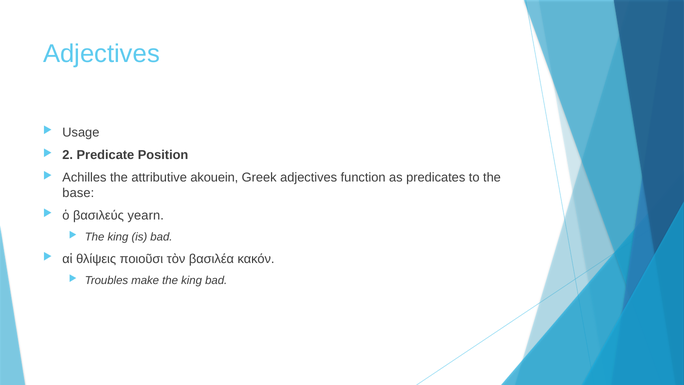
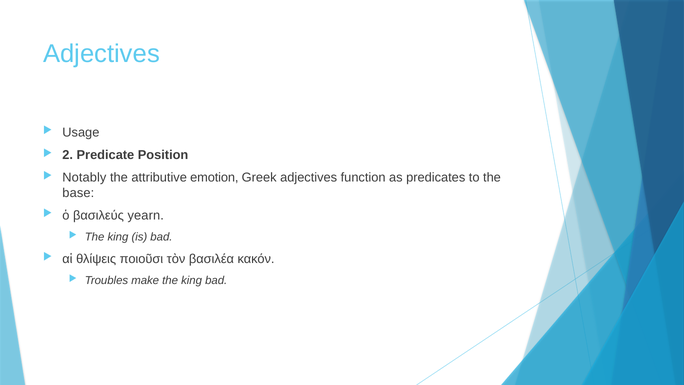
Achilles: Achilles -> Notably
akouein: akouein -> emotion
